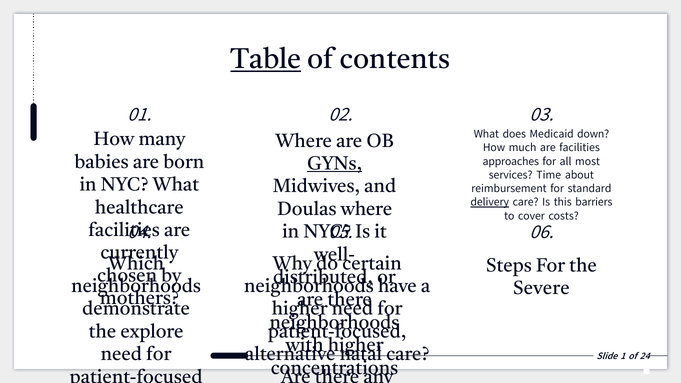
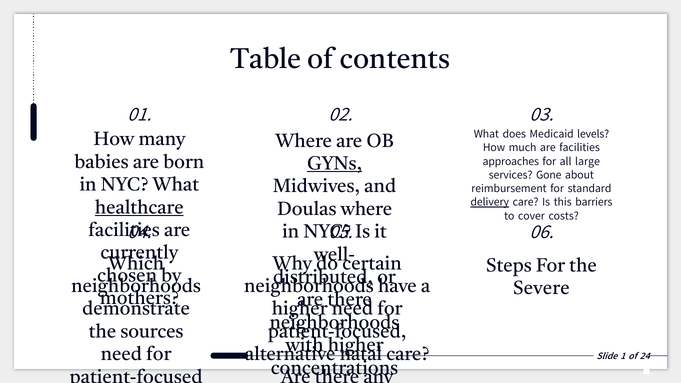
Table underline: present -> none
down: down -> levels
most: most -> large
Time: Time -> Gone
healthcare underline: none -> present
explore: explore -> sources
